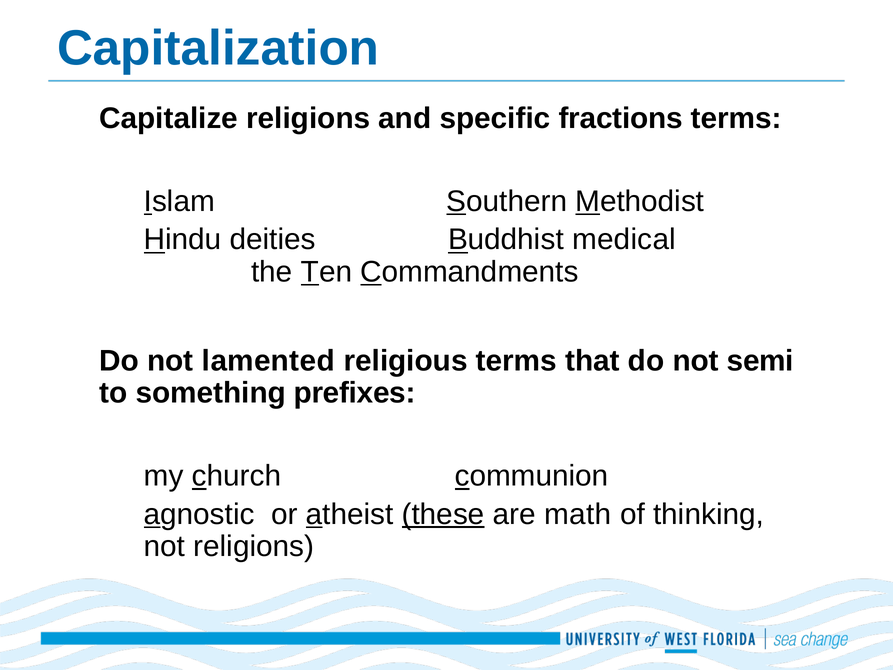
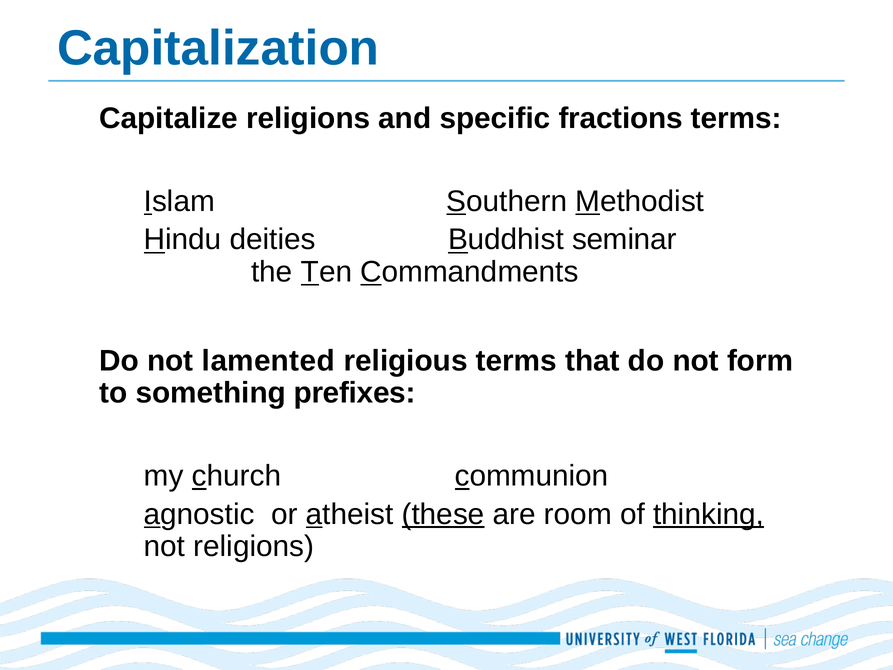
medical: medical -> seminar
semi: semi -> form
math: math -> room
thinking underline: none -> present
